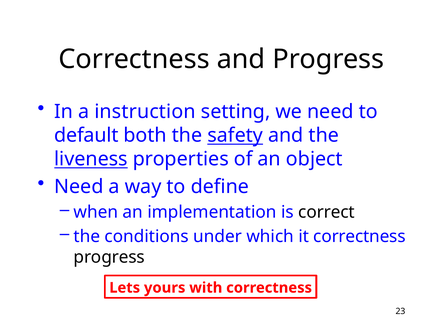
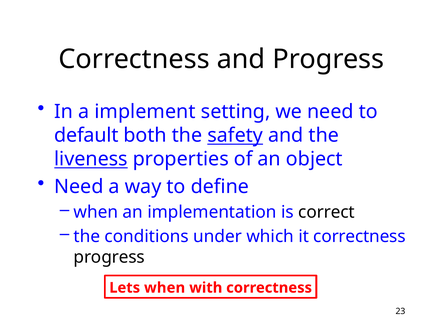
instruction: instruction -> implement
Lets yours: yours -> when
